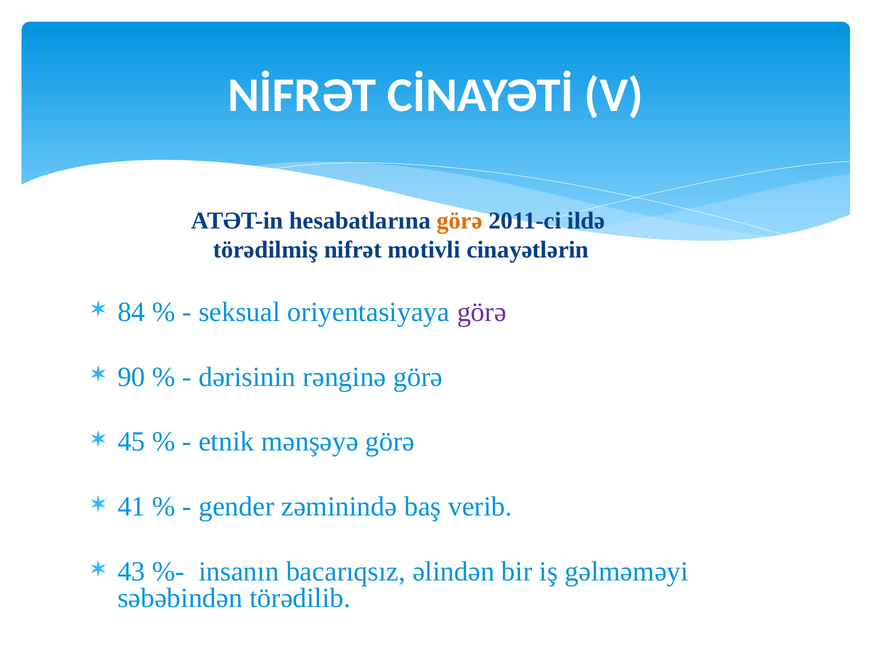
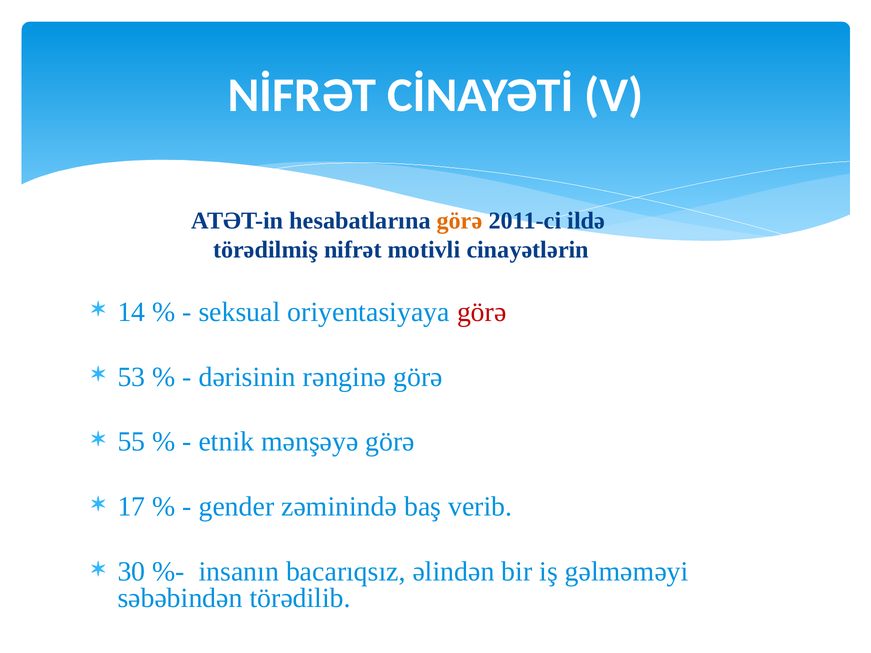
84: 84 -> 14
görə at (482, 312) colour: purple -> red
90: 90 -> 53
45: 45 -> 55
41: 41 -> 17
43: 43 -> 30
